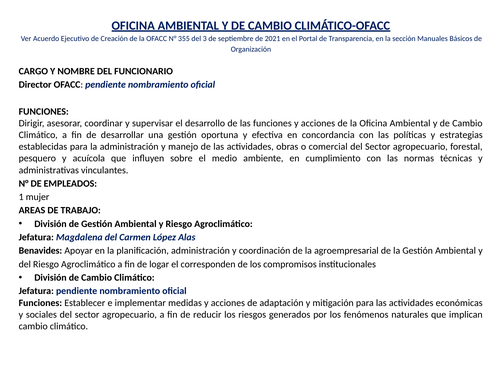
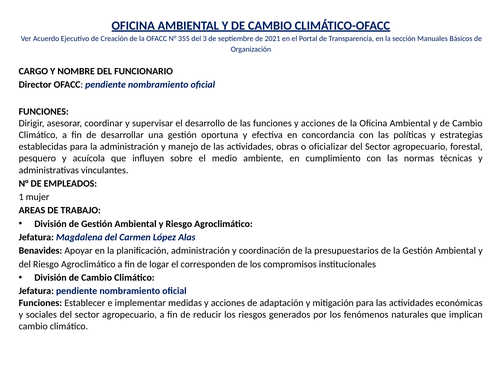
comercial: comercial -> oficializar
agroempresarial: agroempresarial -> presupuestarios
